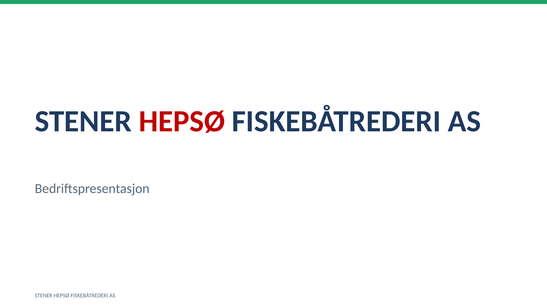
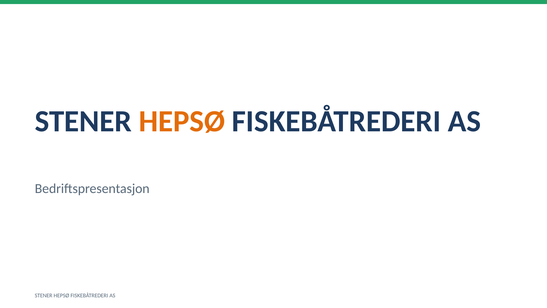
HEPSØ at (182, 121) colour: red -> orange
